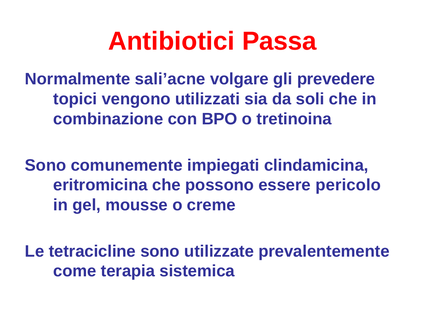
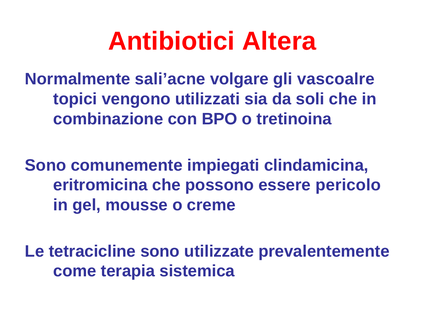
Passa: Passa -> Altera
prevedere: prevedere -> vascoalre
